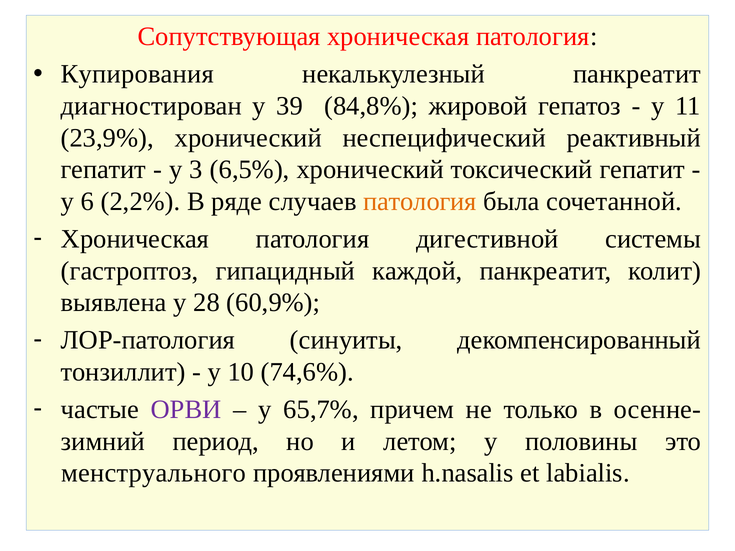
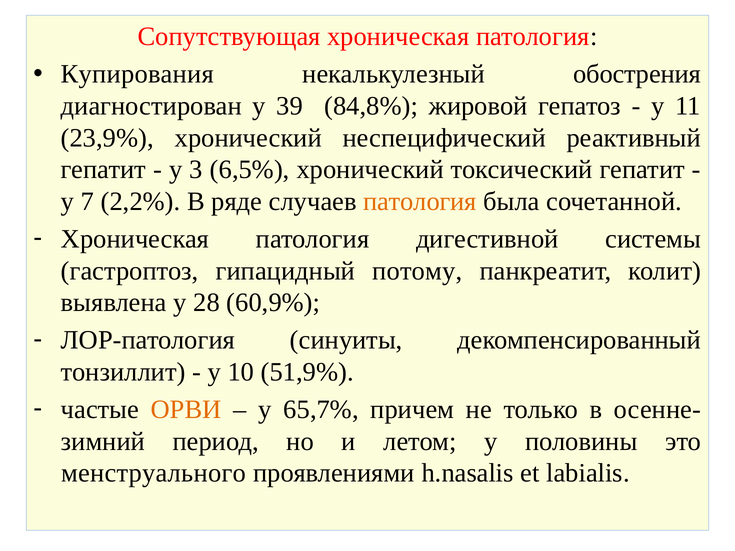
некалькулезный панкреатит: панкреатит -> обострения
6: 6 -> 7
каждой: каждой -> потому
74,6%: 74,6% -> 51,9%
ОРВИ colour: purple -> orange
